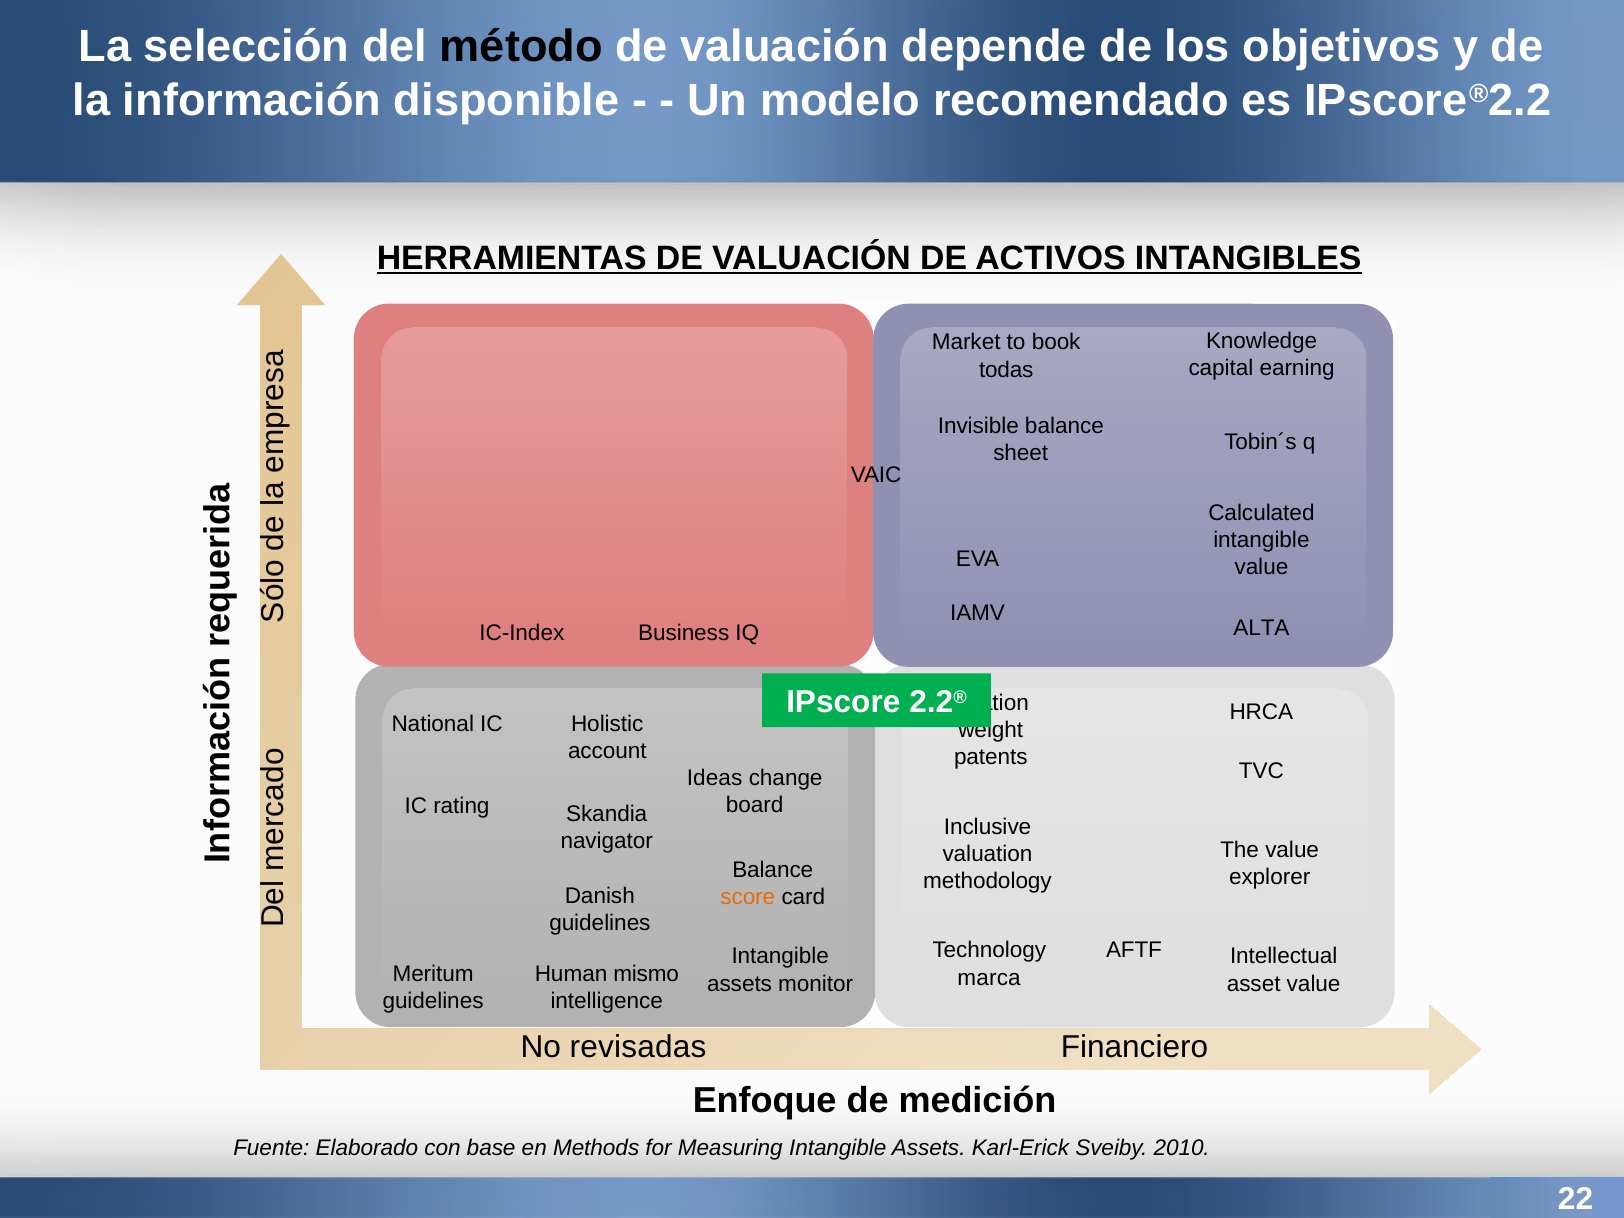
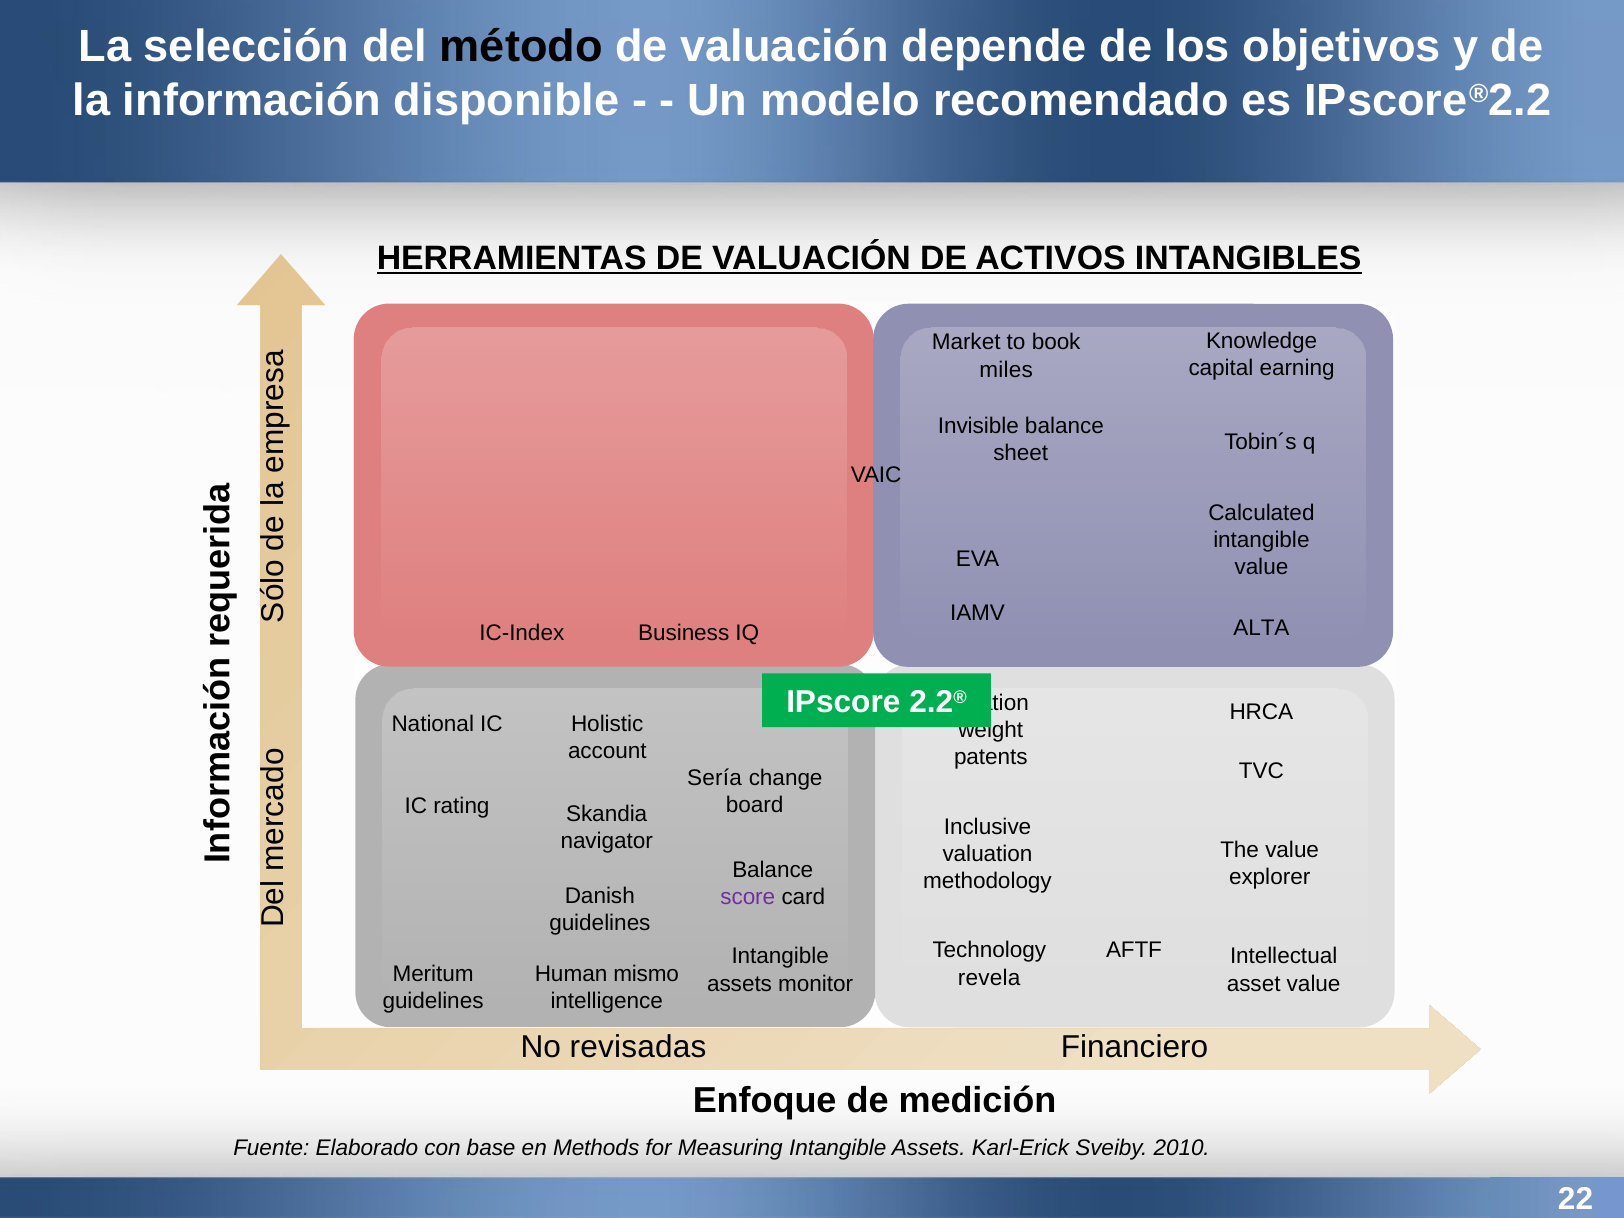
todas: todas -> miles
Ideas: Ideas -> Sería
score colour: orange -> purple
marca: marca -> revela
